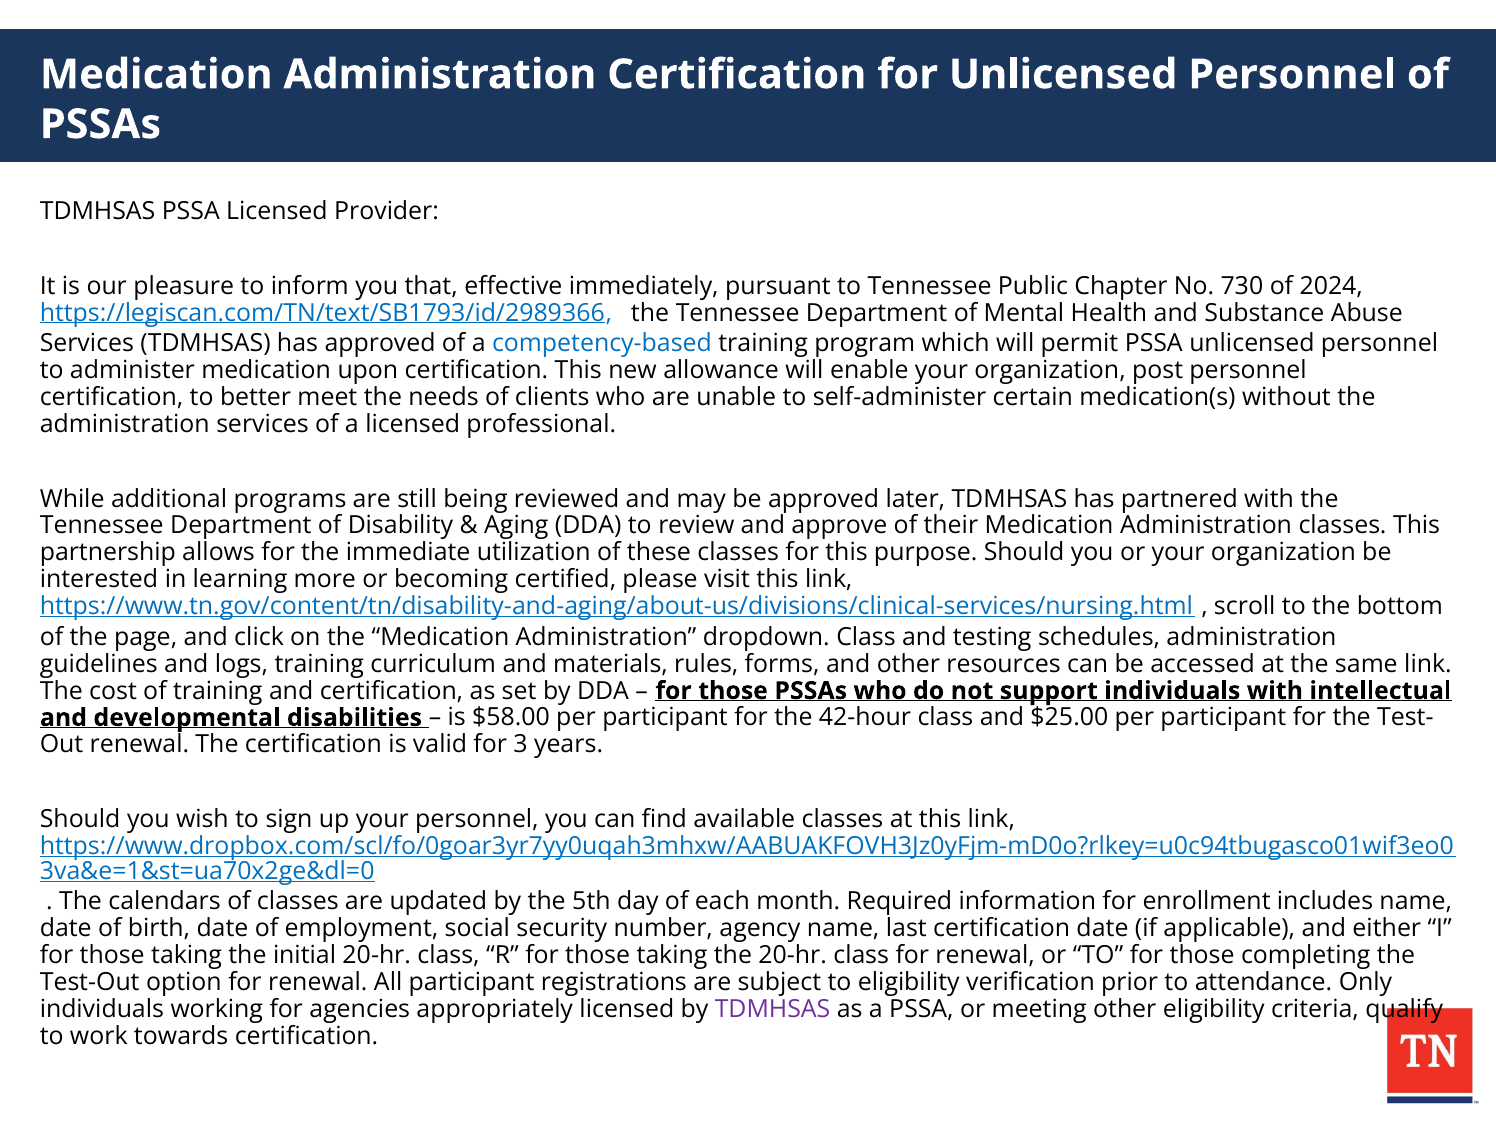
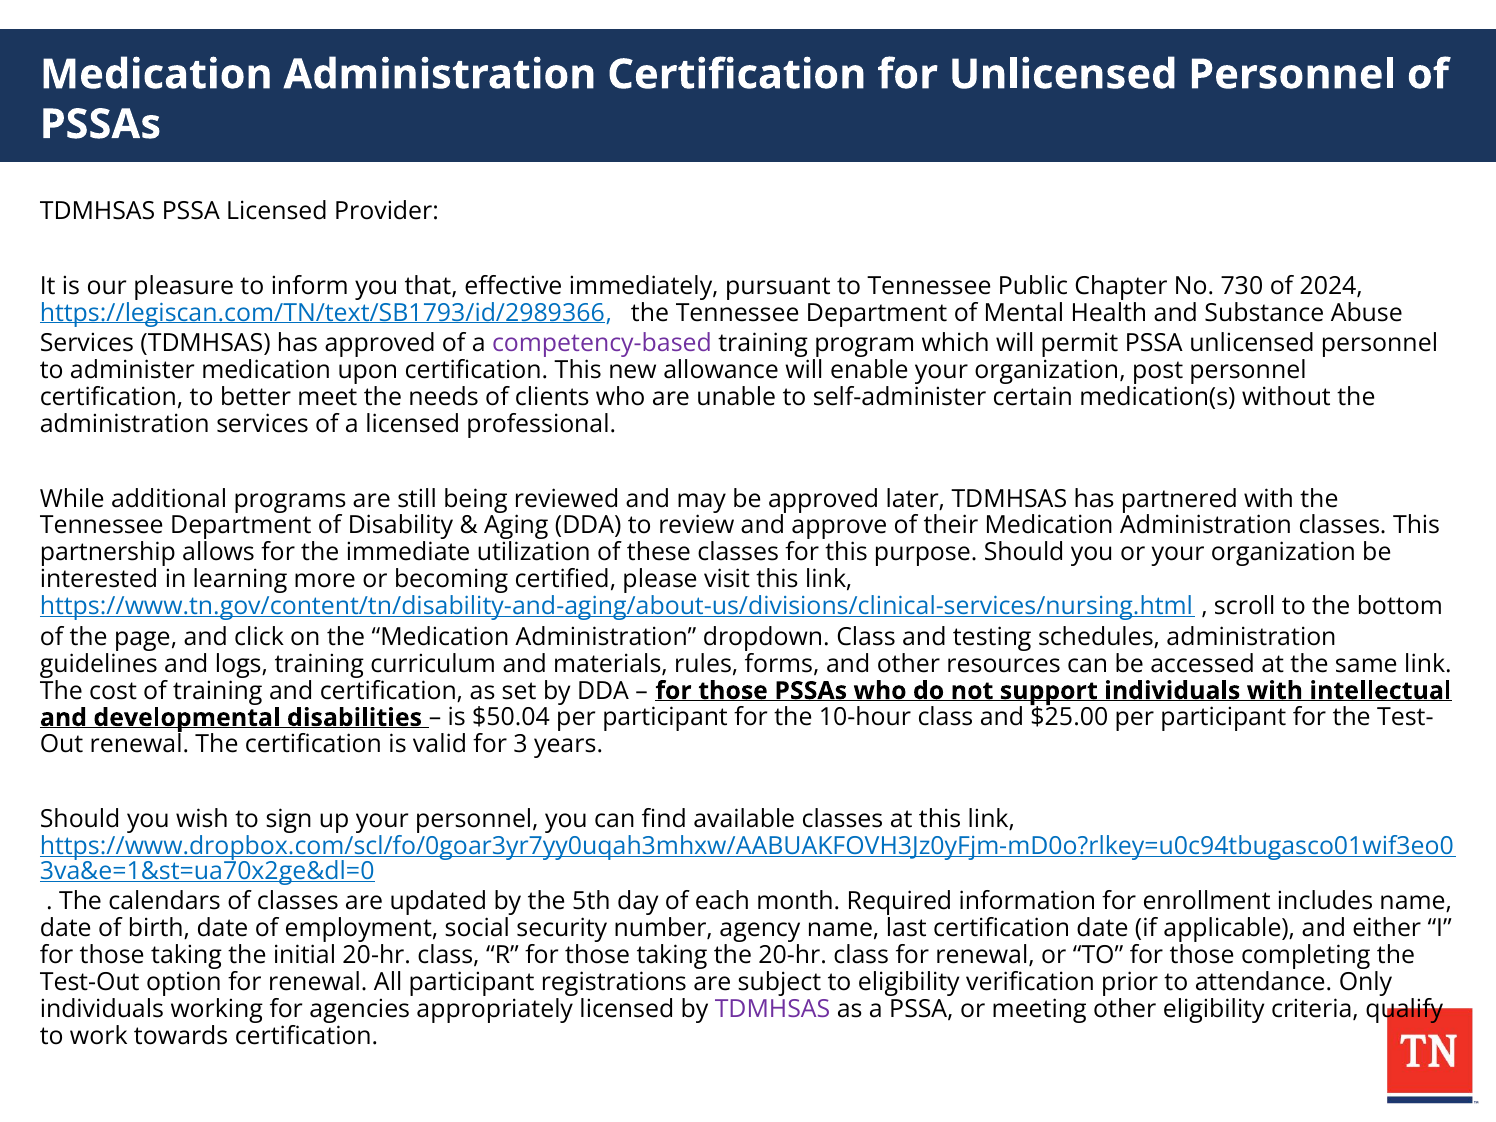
competency-based colour: blue -> purple
$58.00: $58.00 -> $50.04
42-hour: 42-hour -> 10-hour
